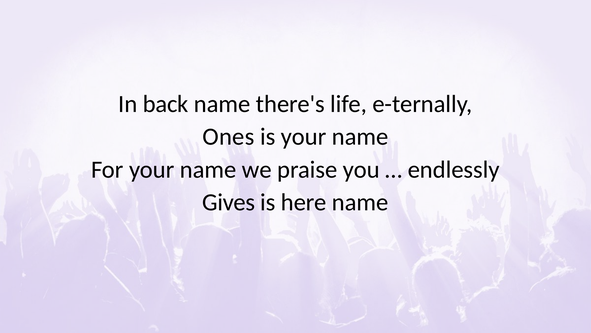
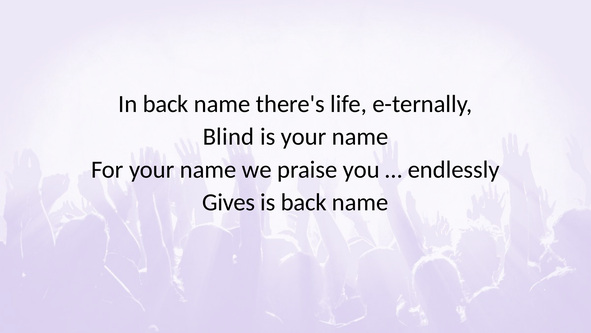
Ones: Ones -> Blind
is here: here -> back
